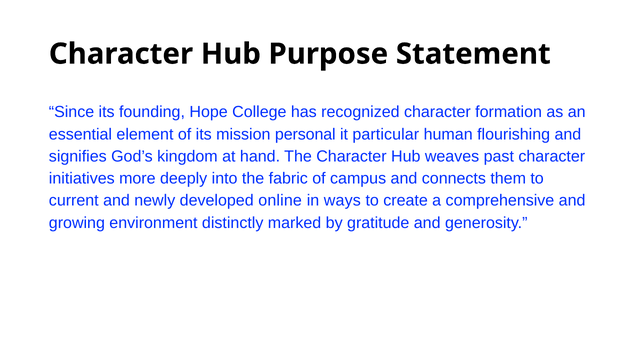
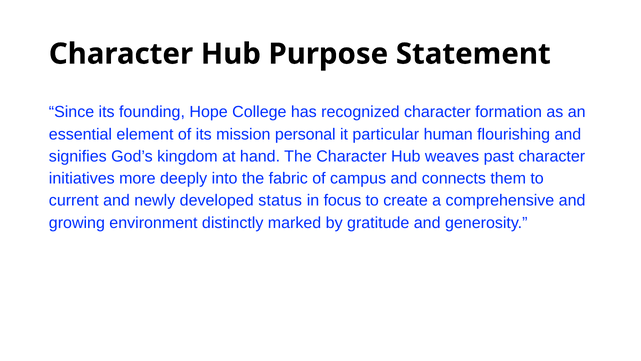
online: online -> status
ways: ways -> focus
